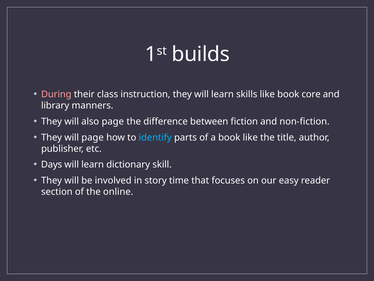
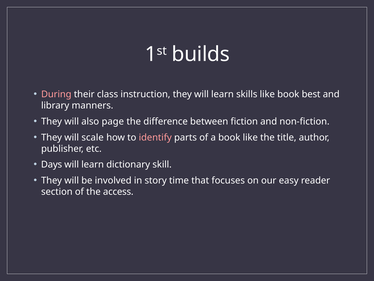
core: core -> best
will page: page -> scale
identify colour: light blue -> pink
online: online -> access
